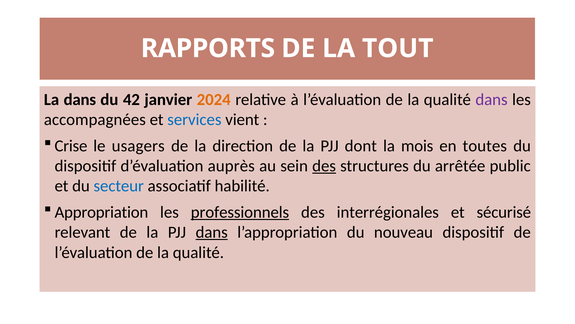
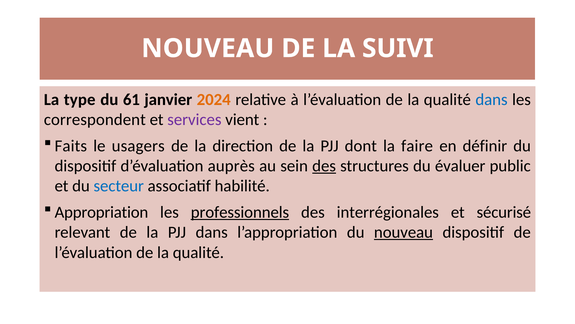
RAPPORTS at (208, 48): RAPPORTS -> NOUVEAU
TOUT: TOUT -> SUIVI
La dans: dans -> type
42: 42 -> 61
dans at (491, 99) colour: purple -> blue
accompagnées: accompagnées -> correspondent
services colour: blue -> purple
Crise: Crise -> Faits
mois: mois -> faire
toutes: toutes -> définir
arrêtée: arrêtée -> évaluer
dans at (212, 232) underline: present -> none
nouveau at (403, 232) underline: none -> present
